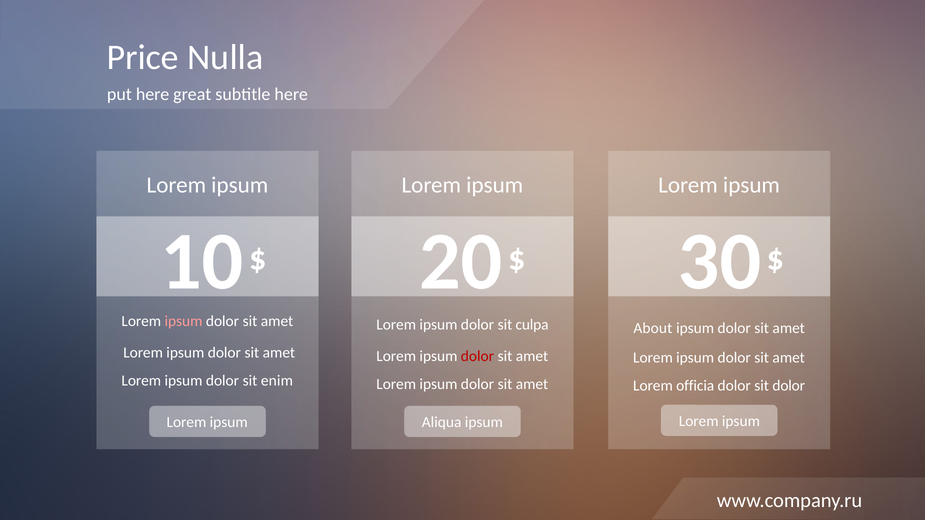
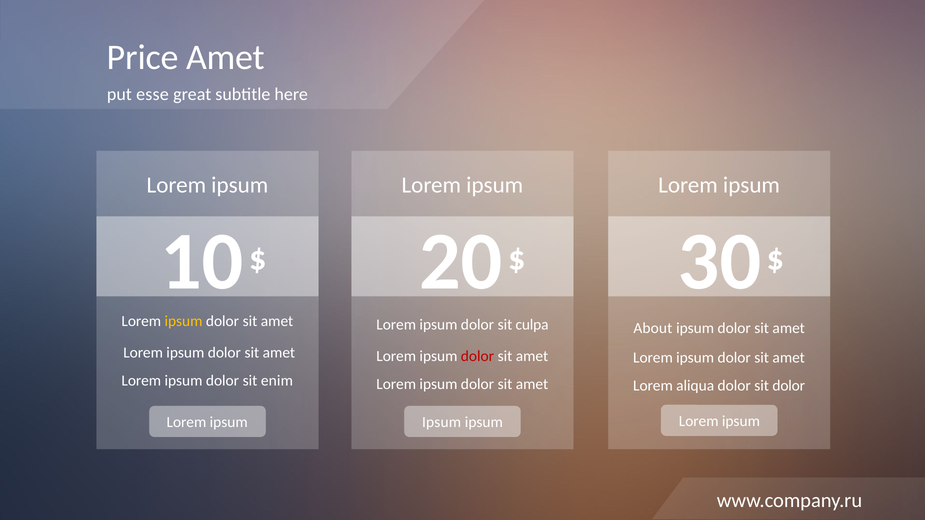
Price Nulla: Nulla -> Amet
put here: here -> esse
ipsum at (184, 321) colour: pink -> yellow
officia: officia -> aliqua
Lorem ipsum Aliqua: Aliqua -> Ipsum
